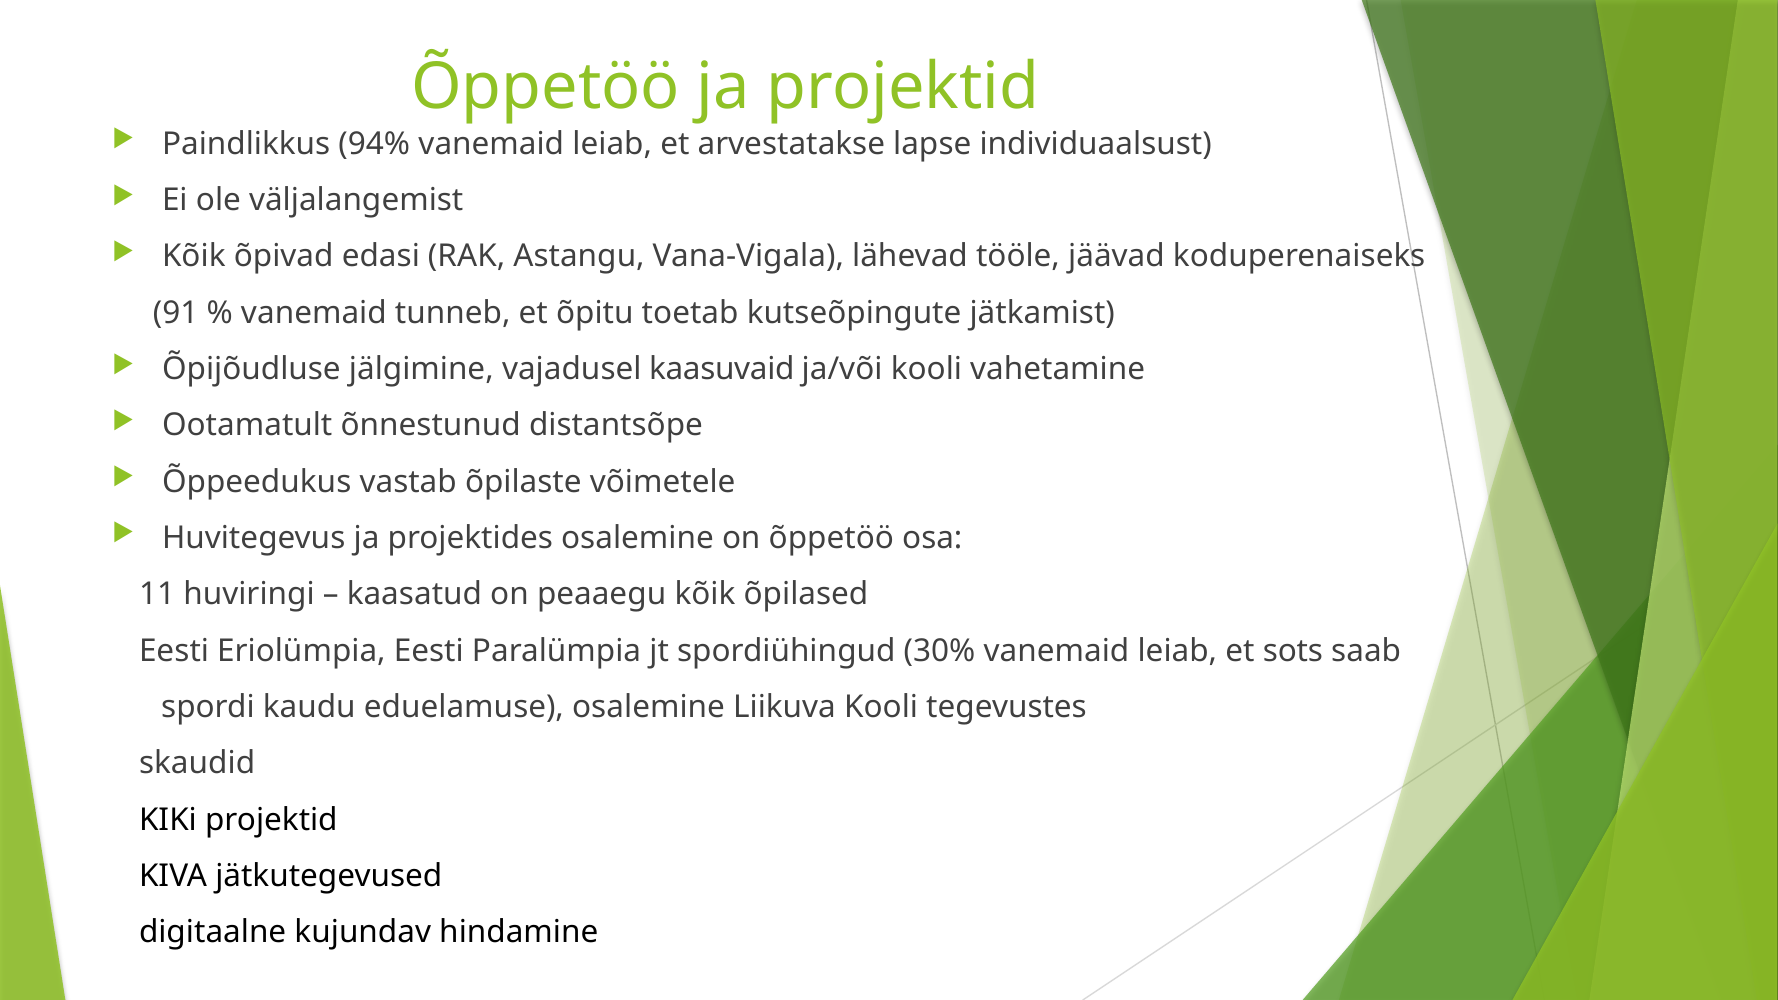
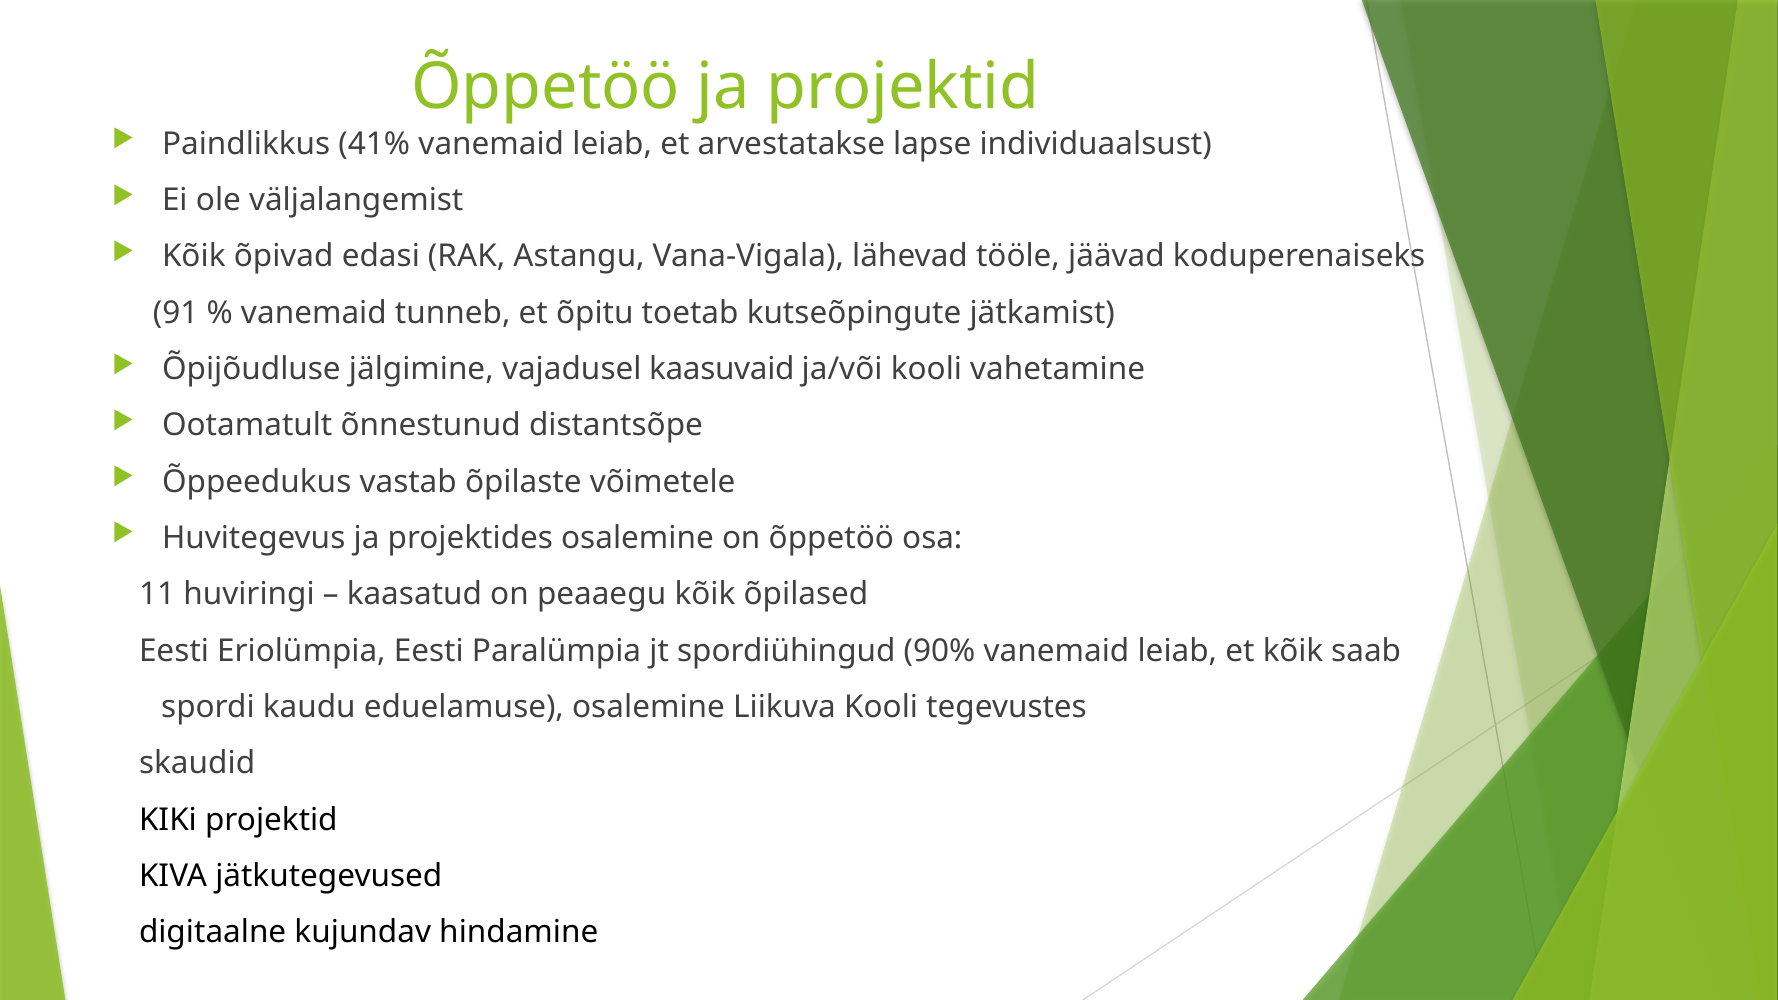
94%: 94% -> 41%
30%: 30% -> 90%
et sots: sots -> kõik
